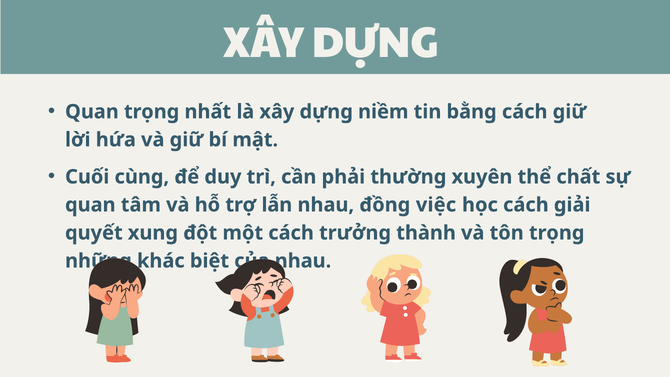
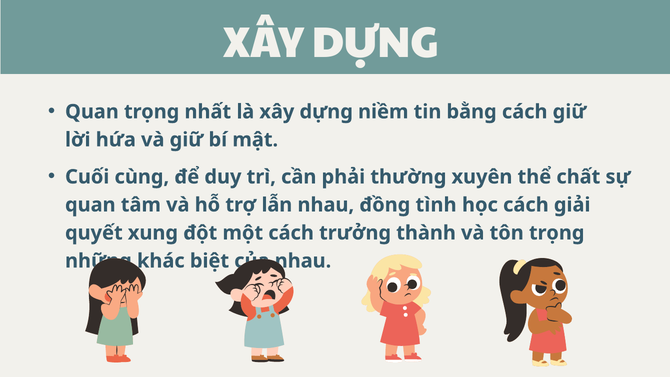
việc: việc -> tình
